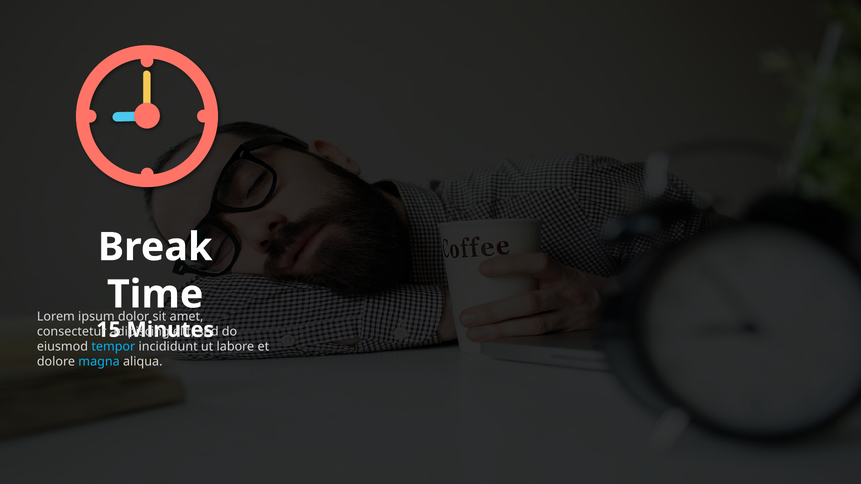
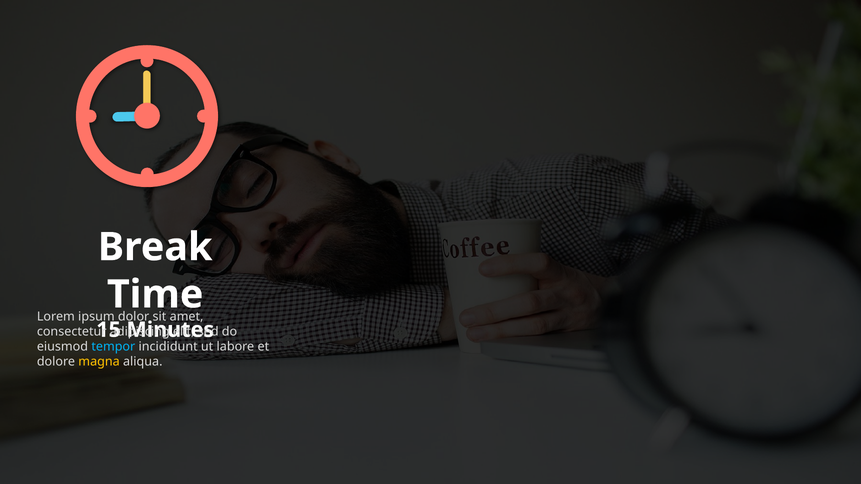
magna colour: light blue -> yellow
